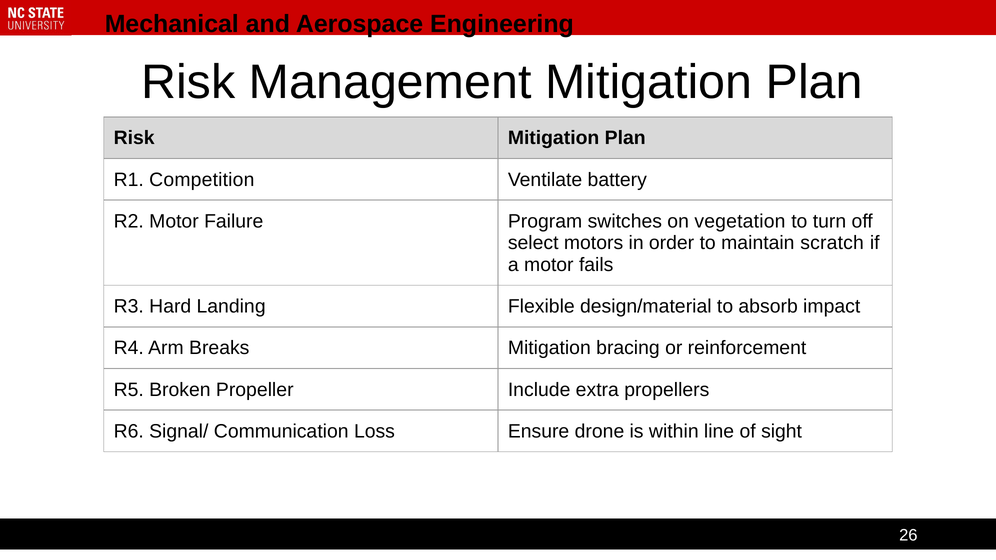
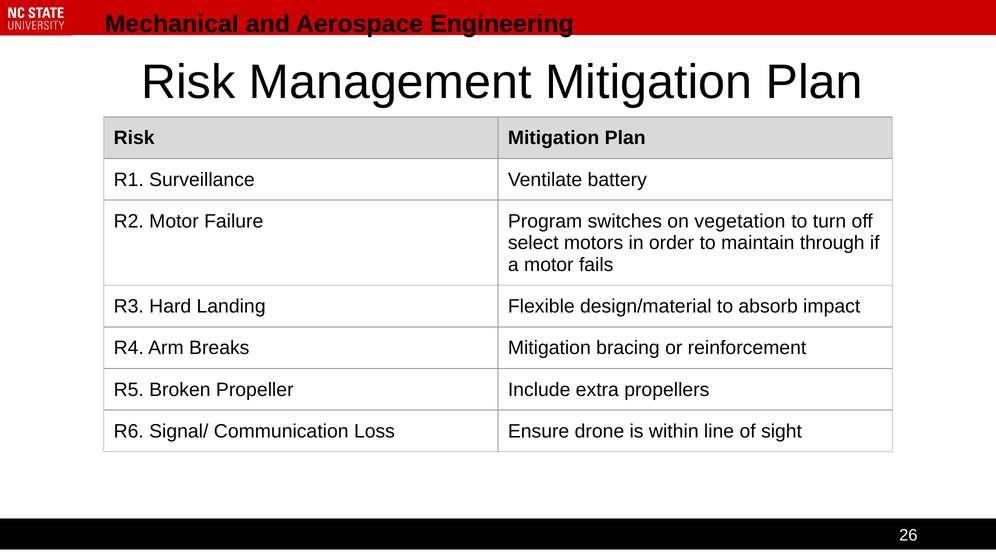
Competition: Competition -> Surveillance
scratch: scratch -> through
